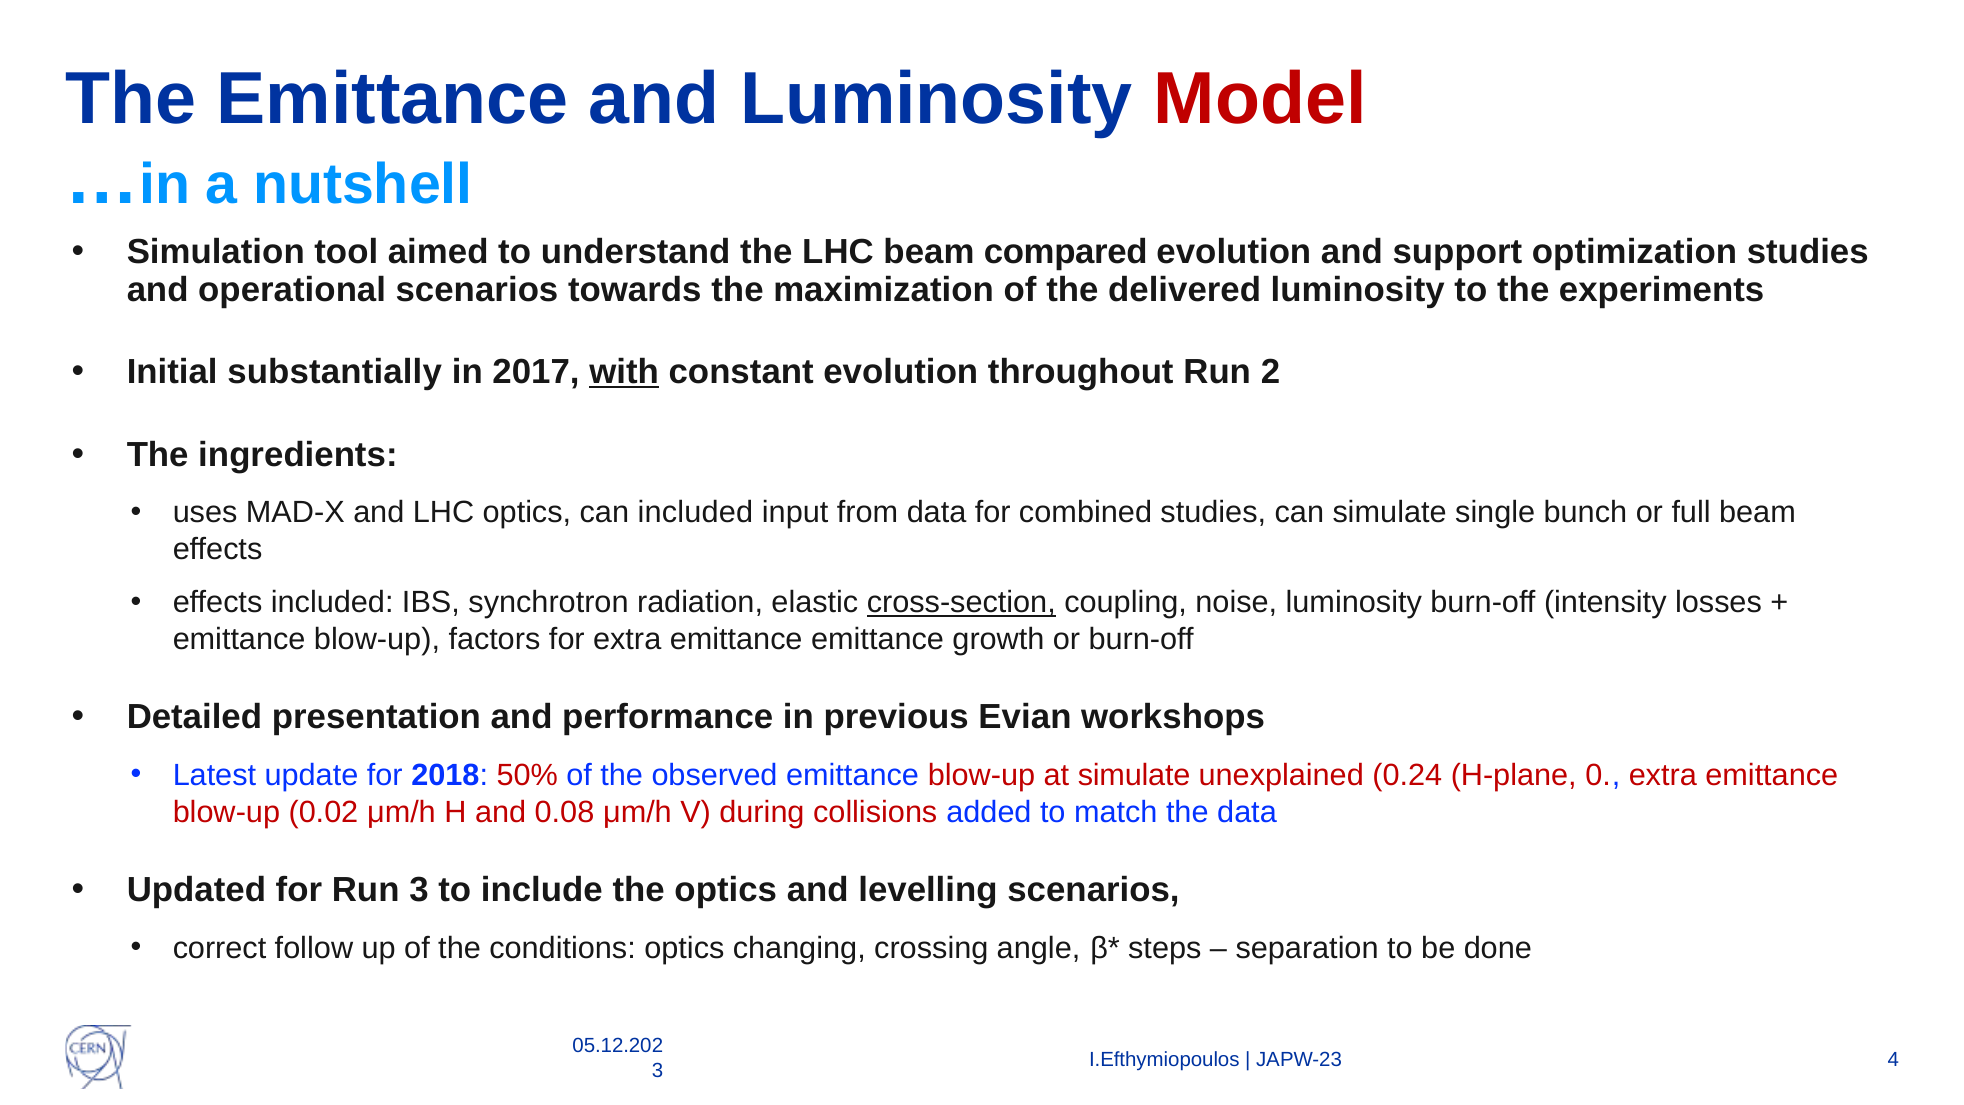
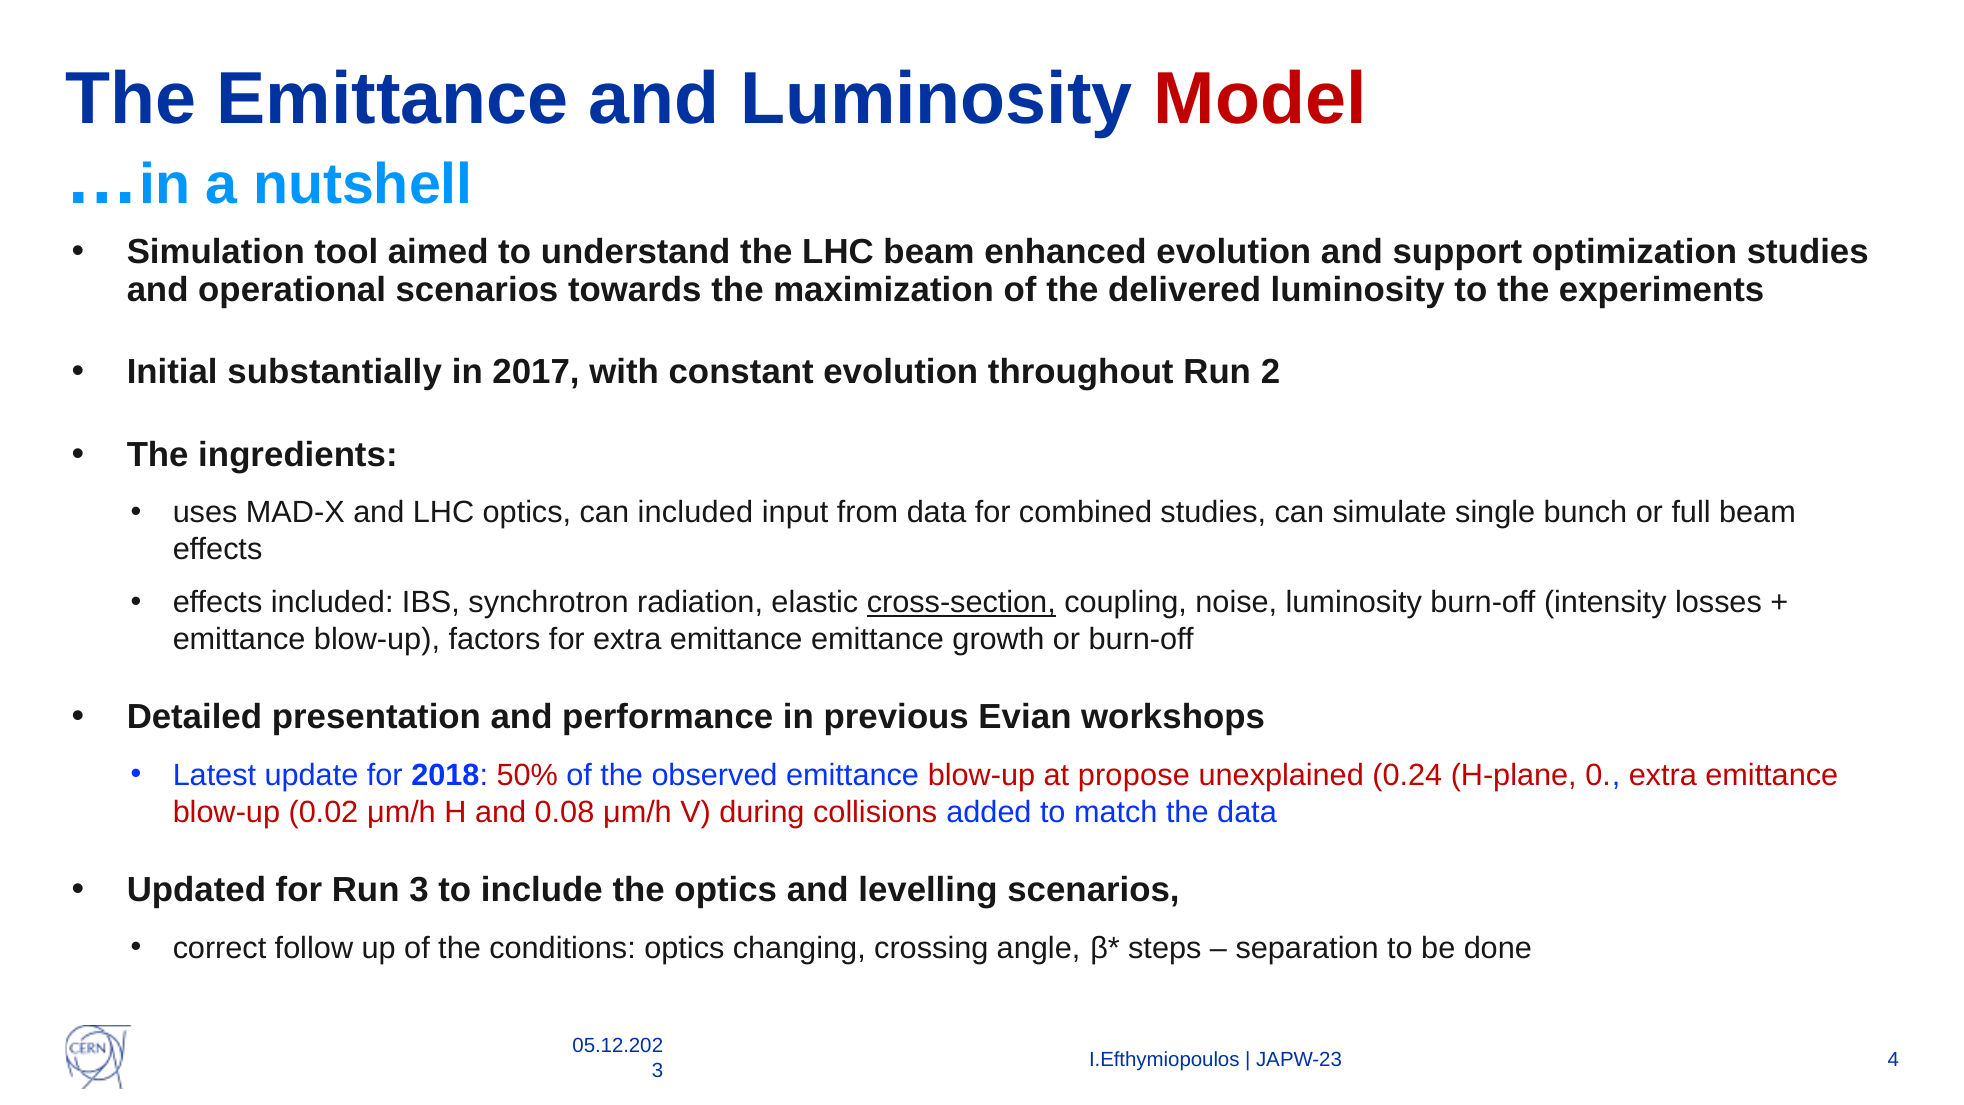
compared: compared -> enhanced
with underline: present -> none
at simulate: simulate -> propose
